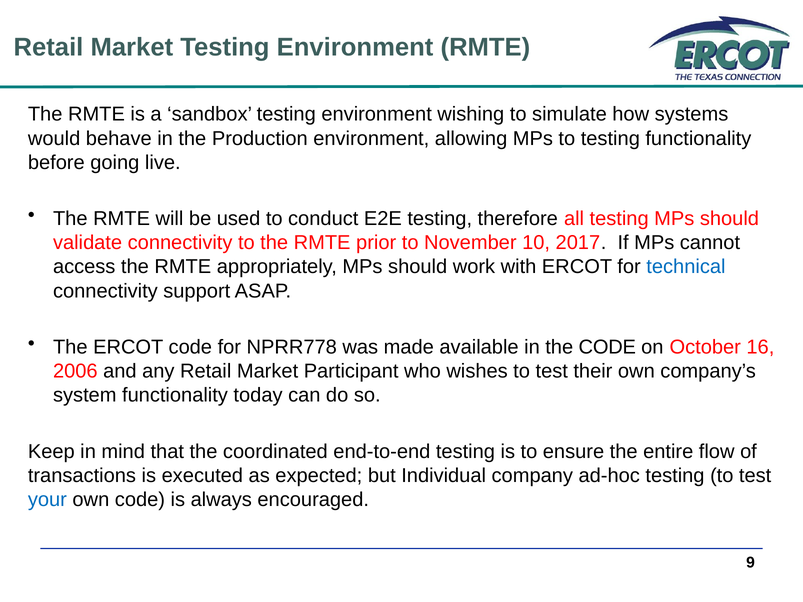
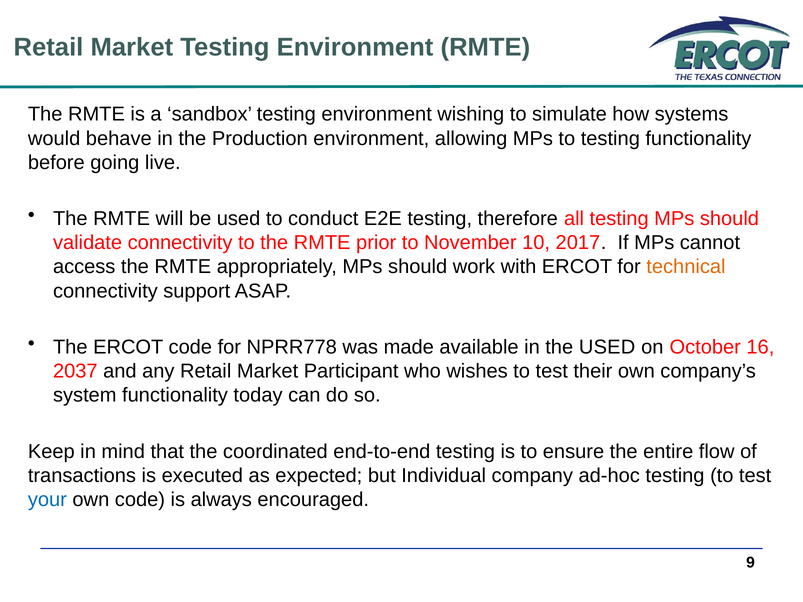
technical colour: blue -> orange
the CODE: CODE -> USED
2006: 2006 -> 2037
